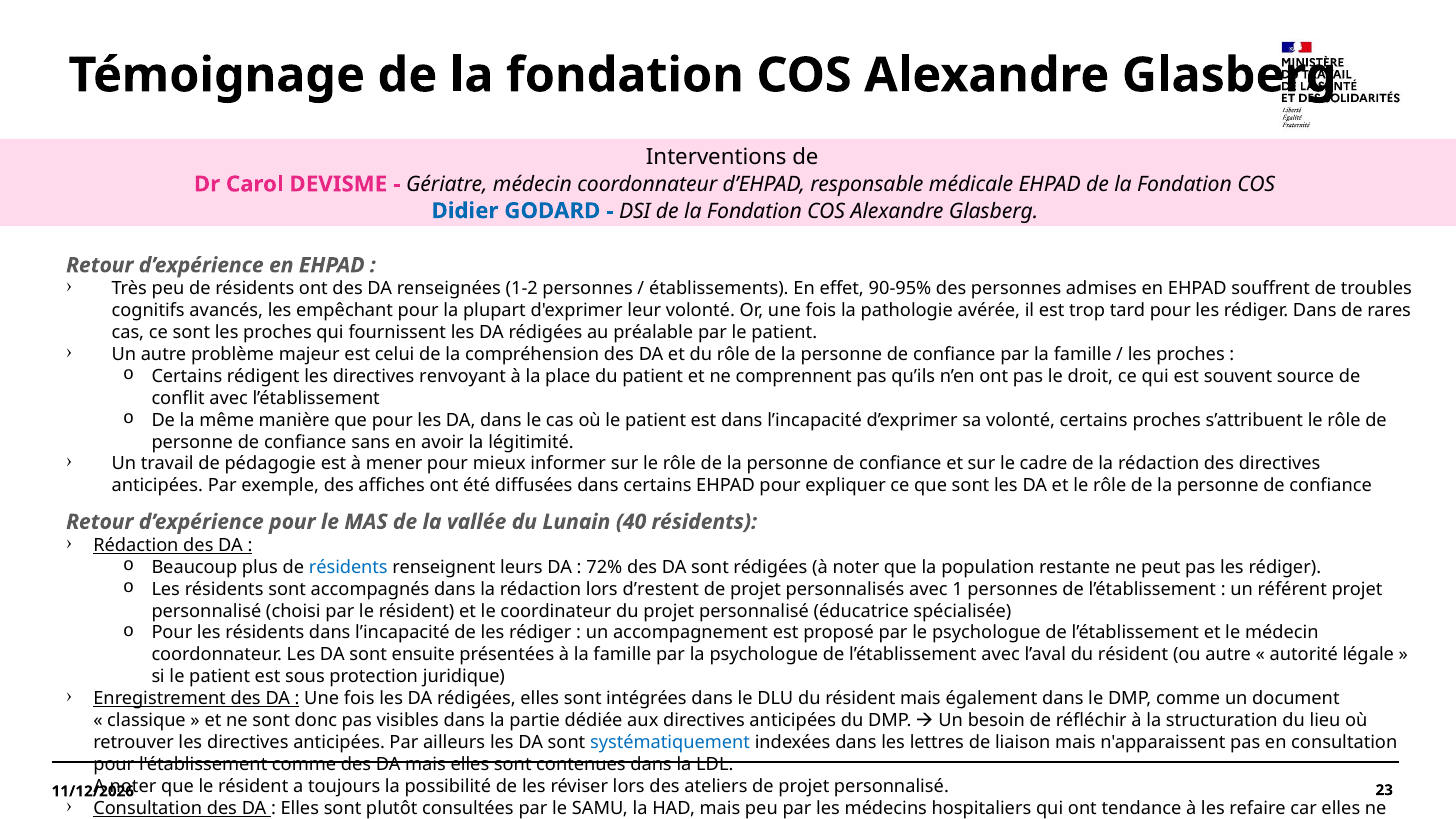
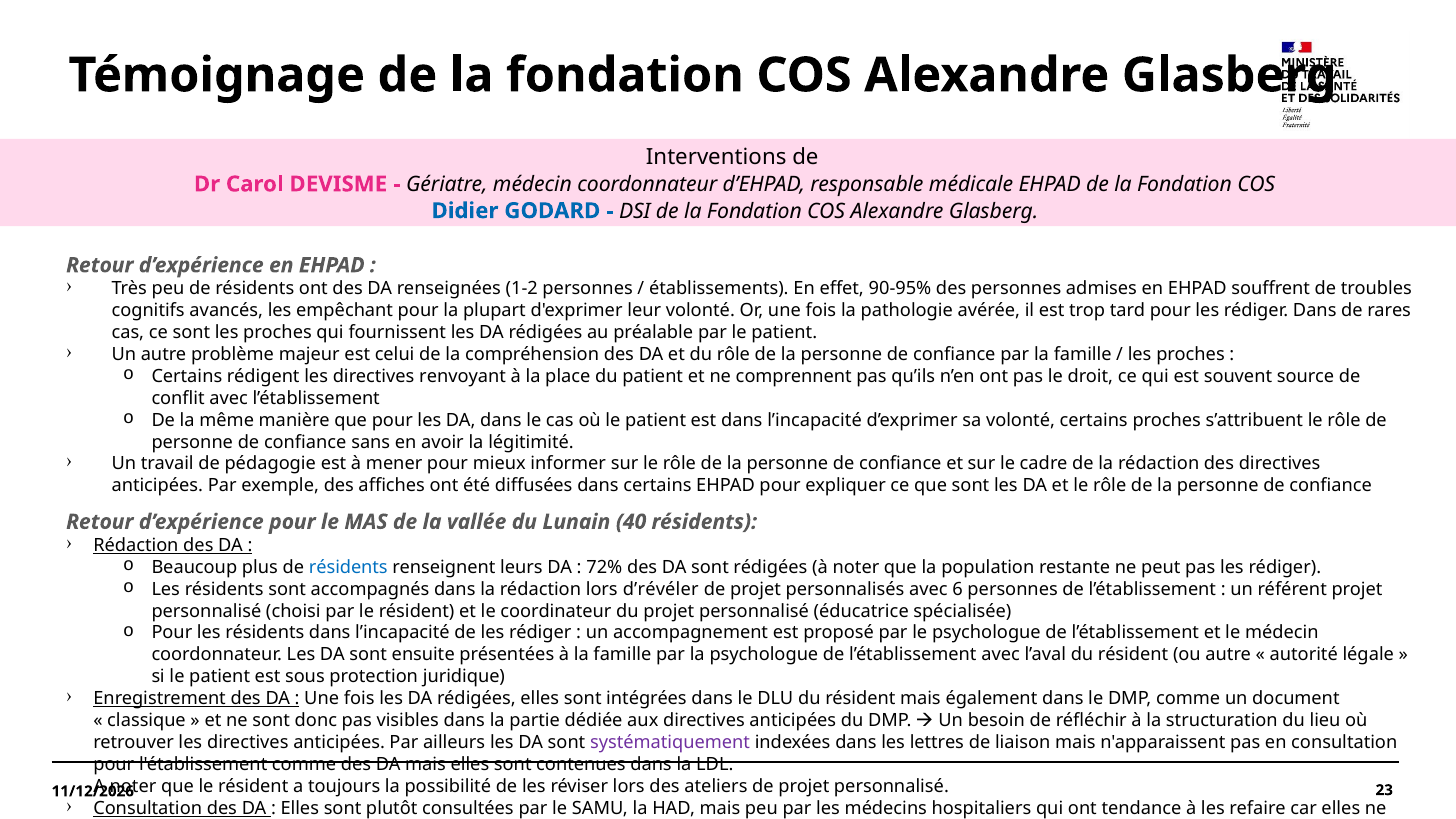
d’restent: d’restent -> d’révéler
1: 1 -> 6
systématiquement colour: blue -> purple
